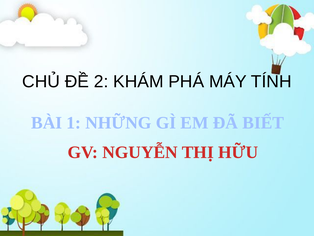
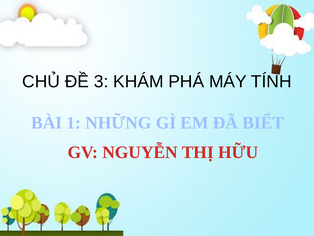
2: 2 -> 3
